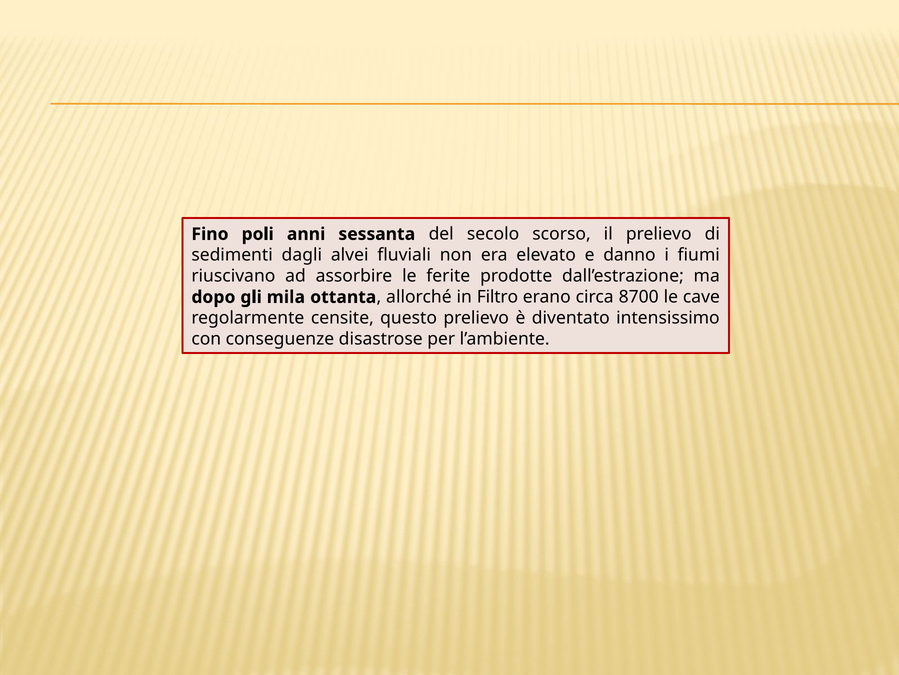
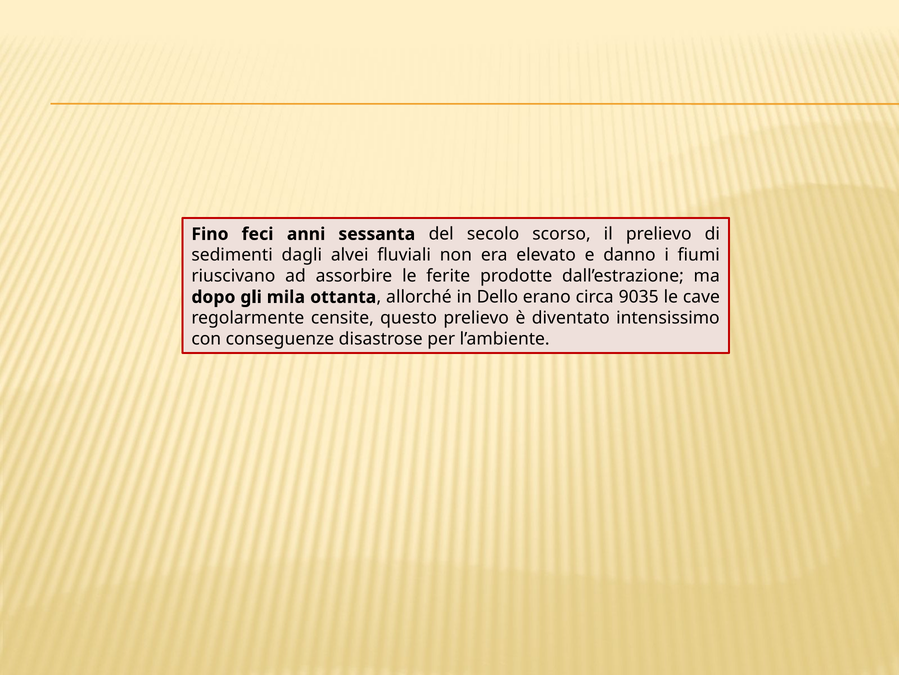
poli: poli -> feci
Filtro: Filtro -> Dello
8700: 8700 -> 9035
